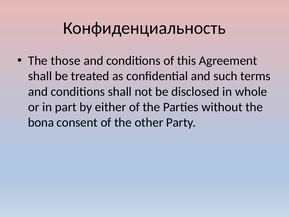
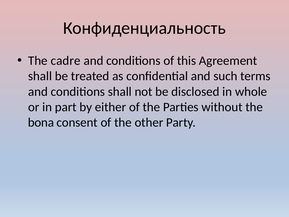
those: those -> cadre
